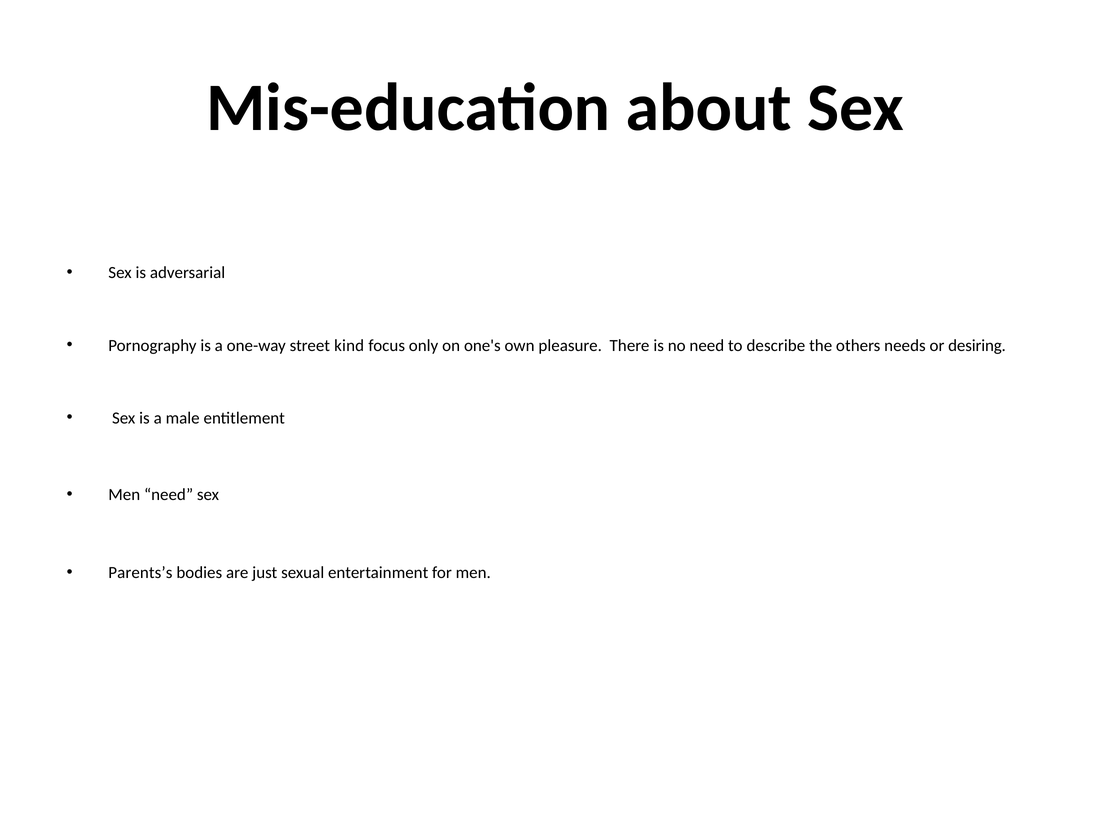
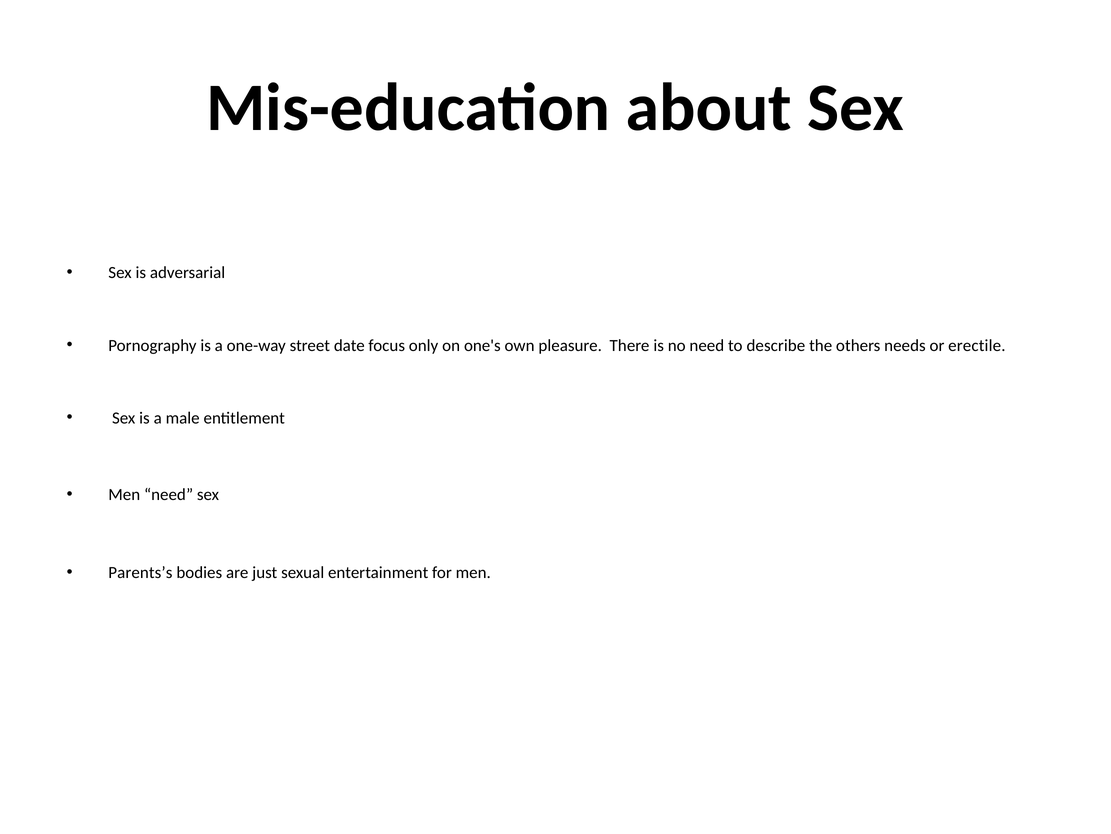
kind: kind -> date
desiring: desiring -> erectile
